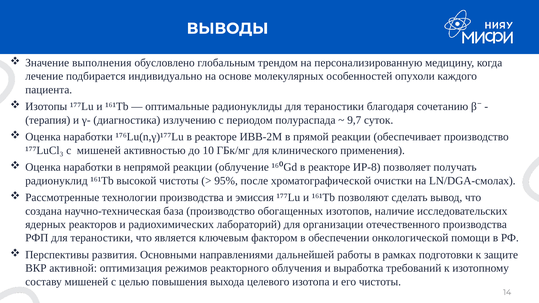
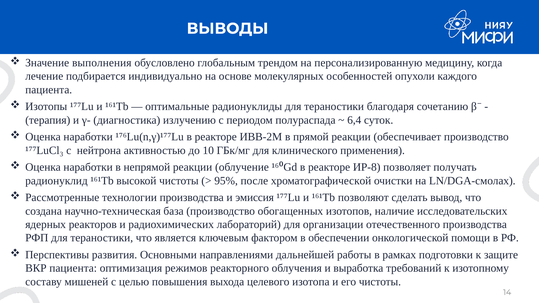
9,7: 9,7 -> 6,4
с мишеней: мишеней -> нейтрона
ВКР активной: активной -> пациента
